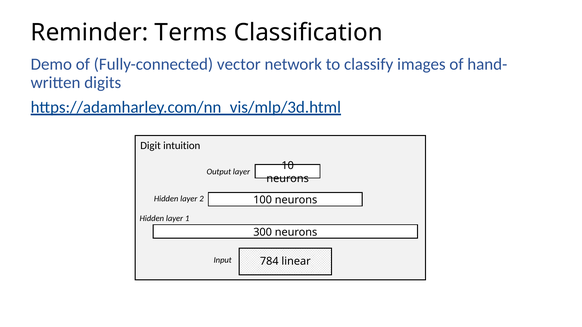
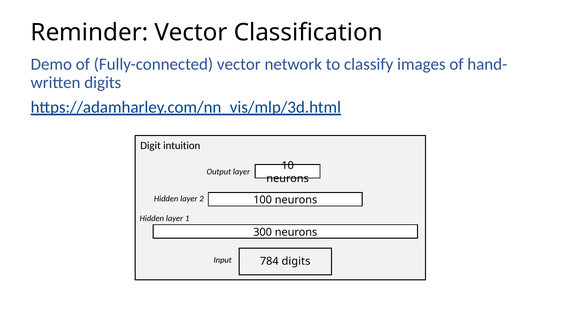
Reminder Terms: Terms -> Vector
784 linear: linear -> digits
